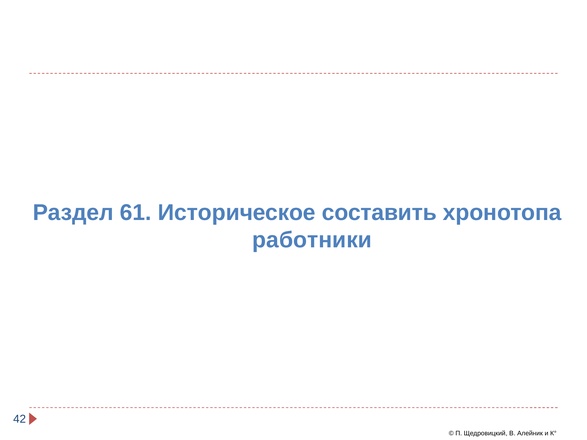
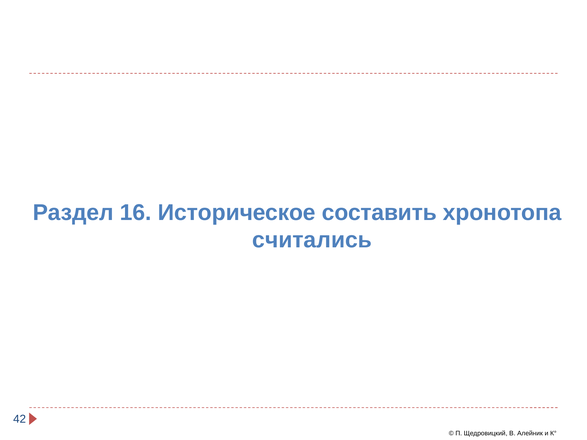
61: 61 -> 16
работники: работники -> считались
